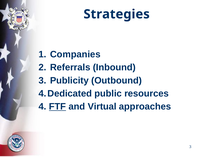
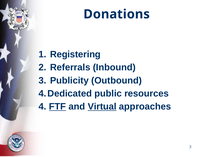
Strategies: Strategies -> Donations
Companies: Companies -> Registering
Virtual underline: none -> present
